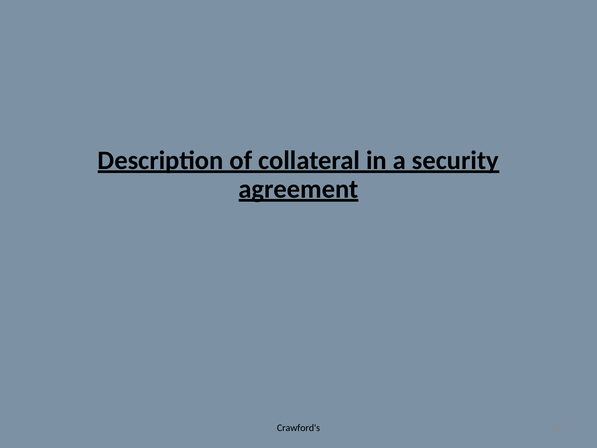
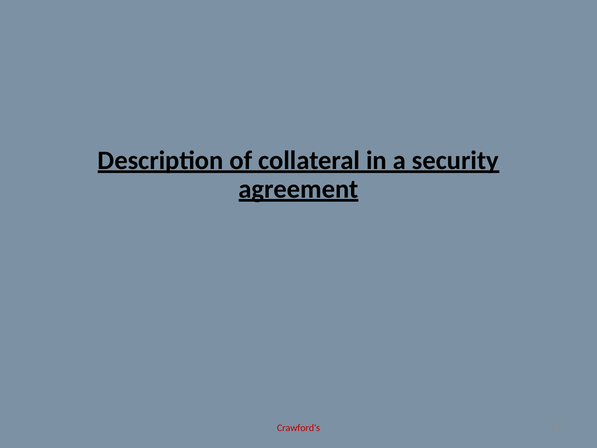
Crawford's colour: black -> red
